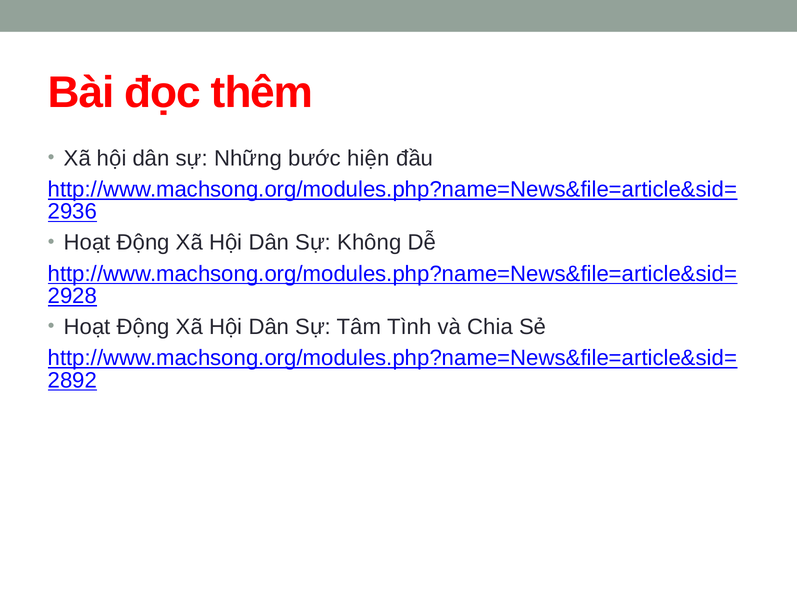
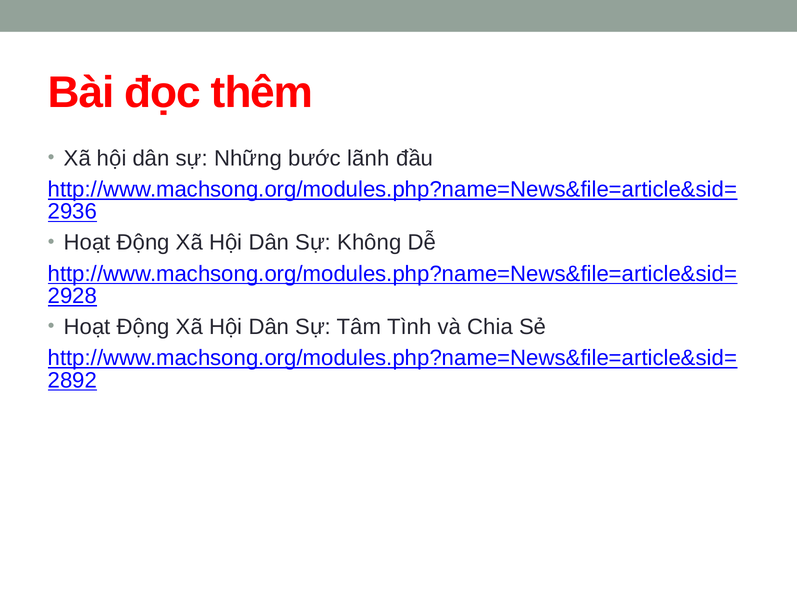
hiện: hiện -> lãnh
